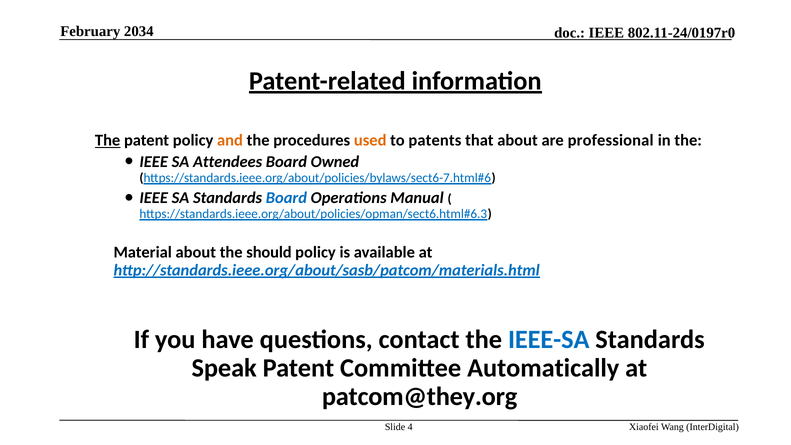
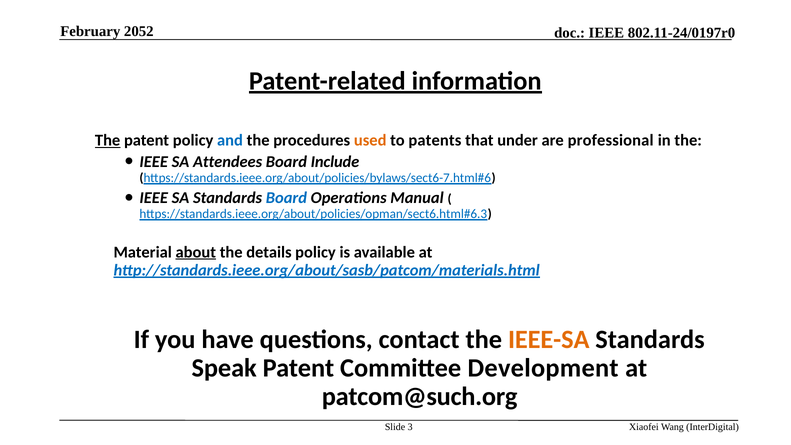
2034: 2034 -> 2052
and colour: orange -> blue
that about: about -> under
Owned: Owned -> Include
about at (196, 252) underline: none -> present
should: should -> details
IEEE-SA colour: blue -> orange
Automatically: Automatically -> Development
patcom@they.org: patcom@they.org -> patcom@such.org
4: 4 -> 3
